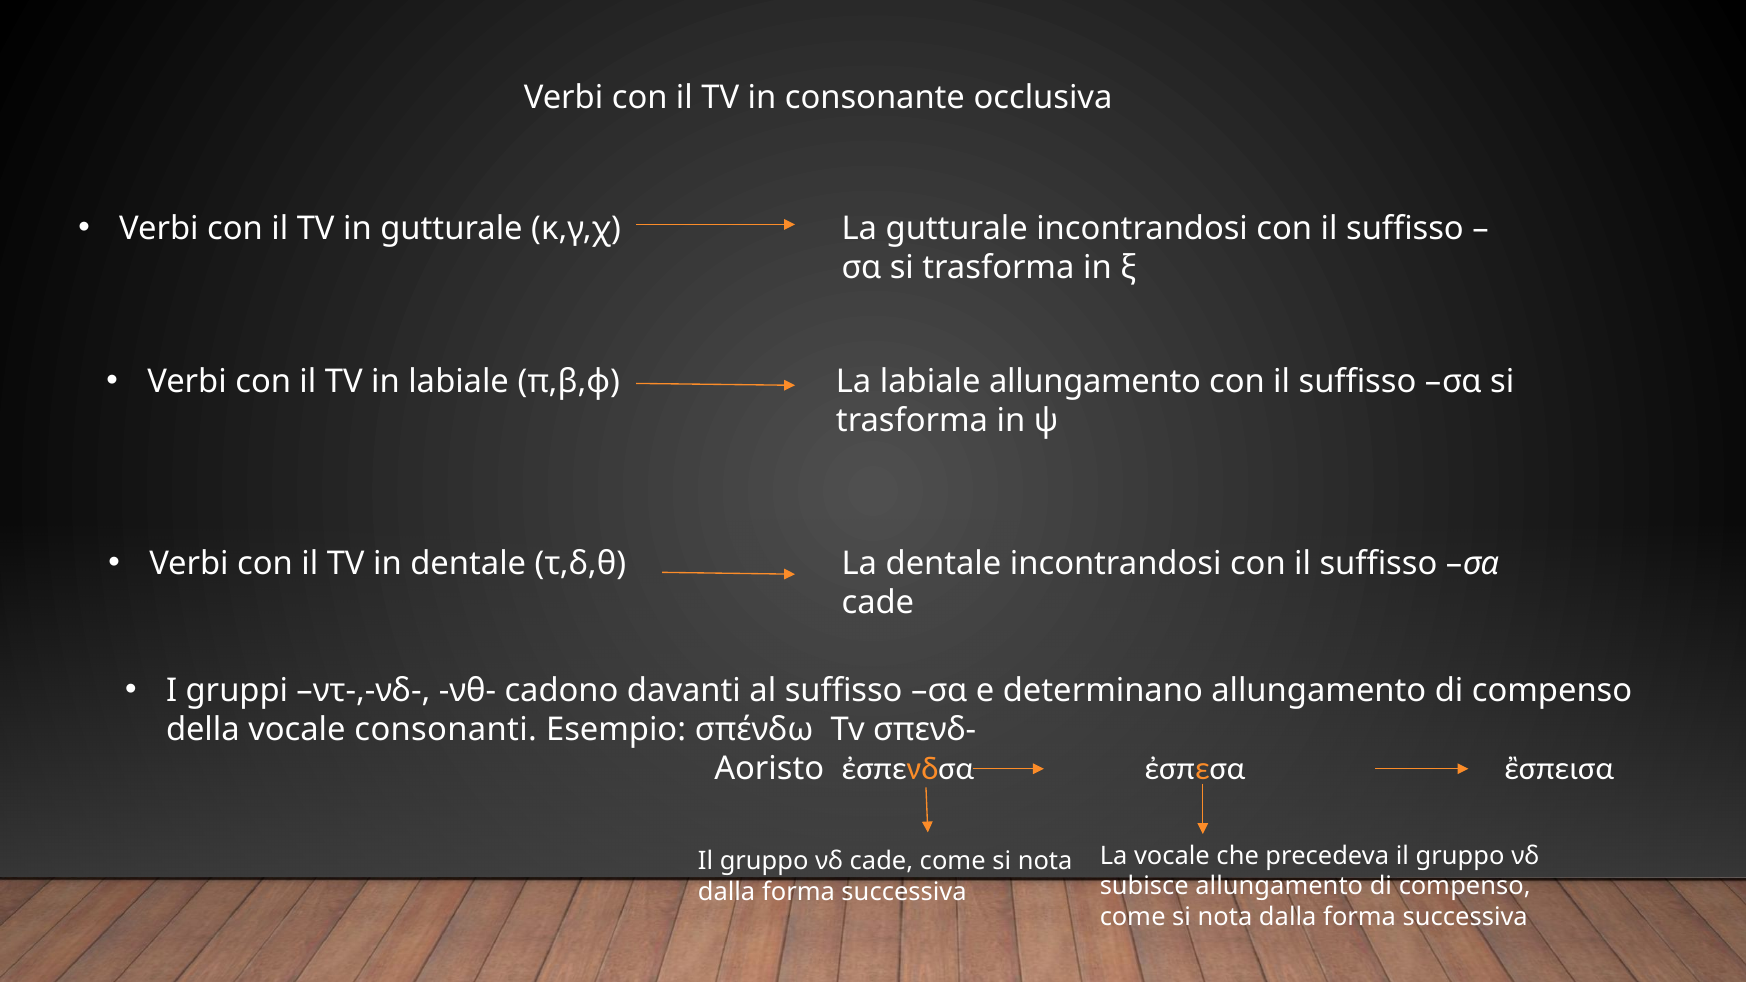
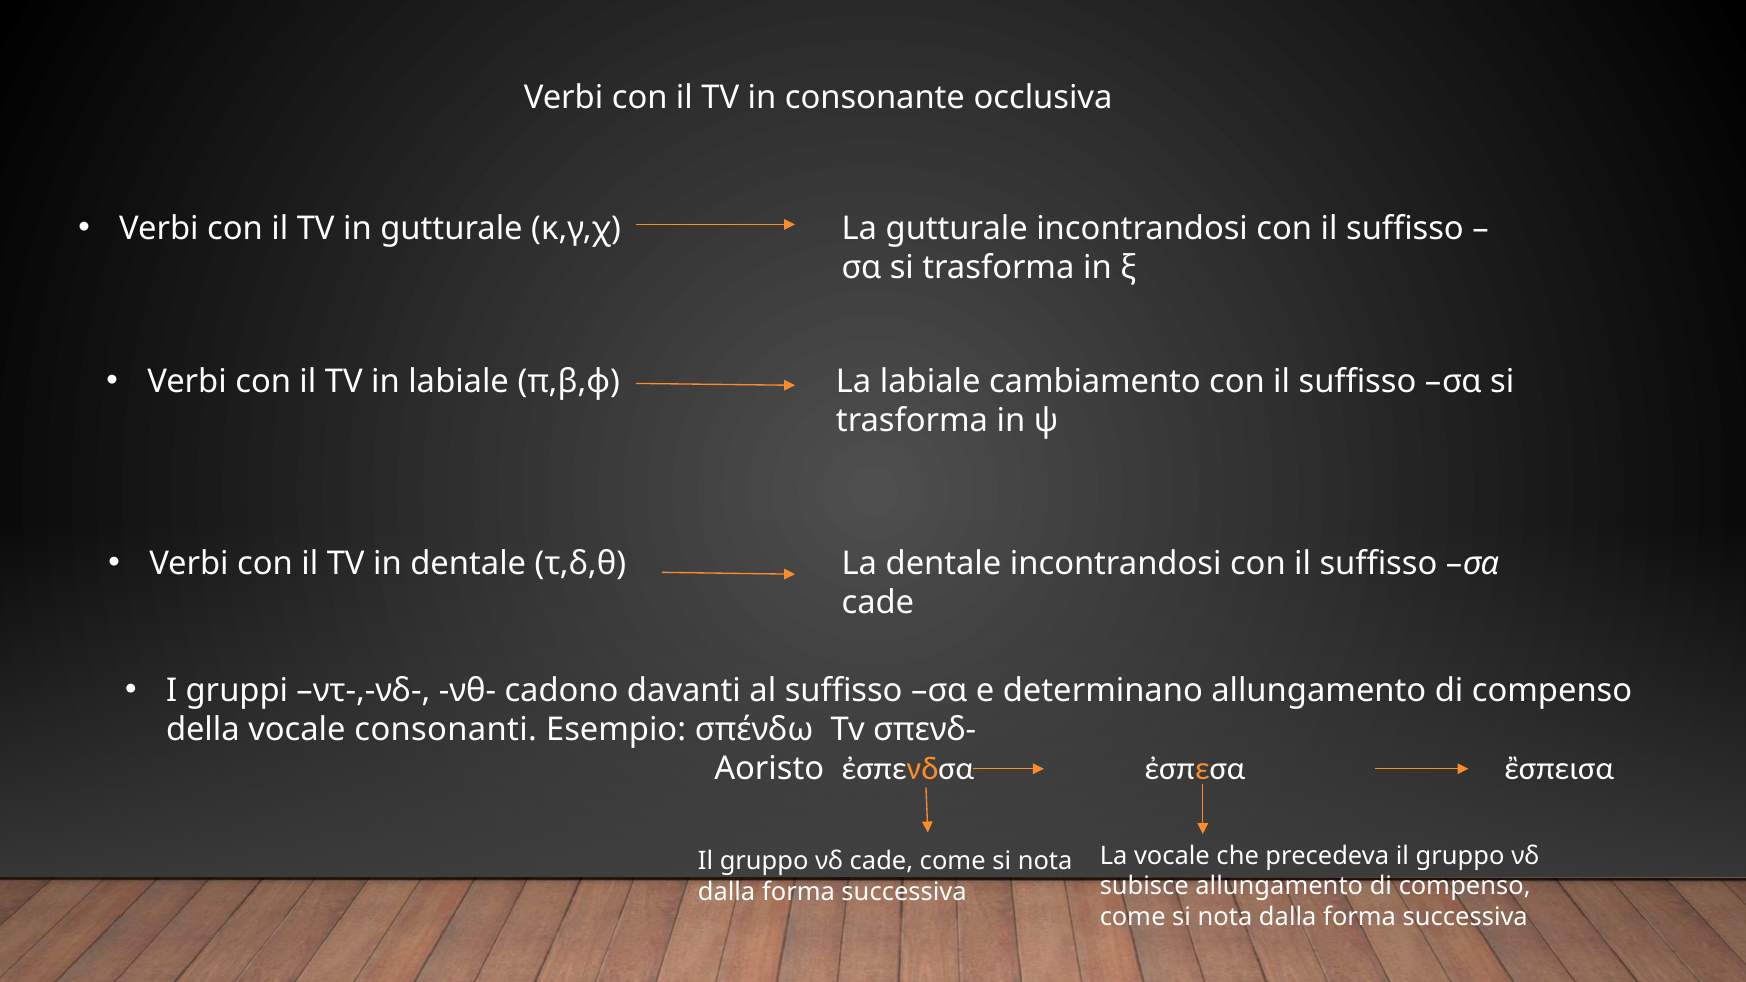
labiale allungamento: allungamento -> cambiamento
